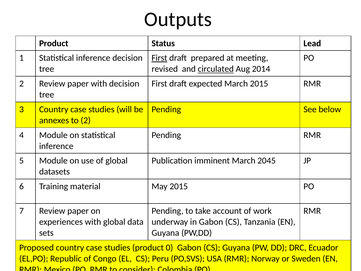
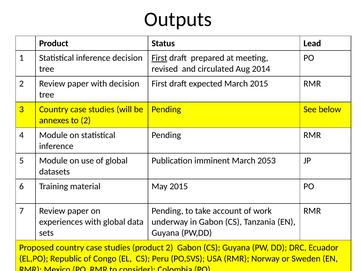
circulated underline: present -> none
2045: 2045 -> 2053
product 0: 0 -> 2
